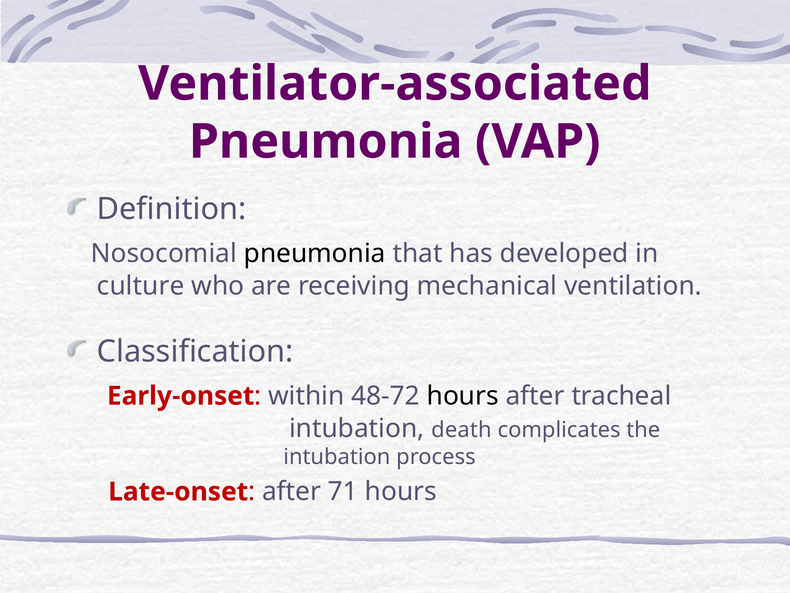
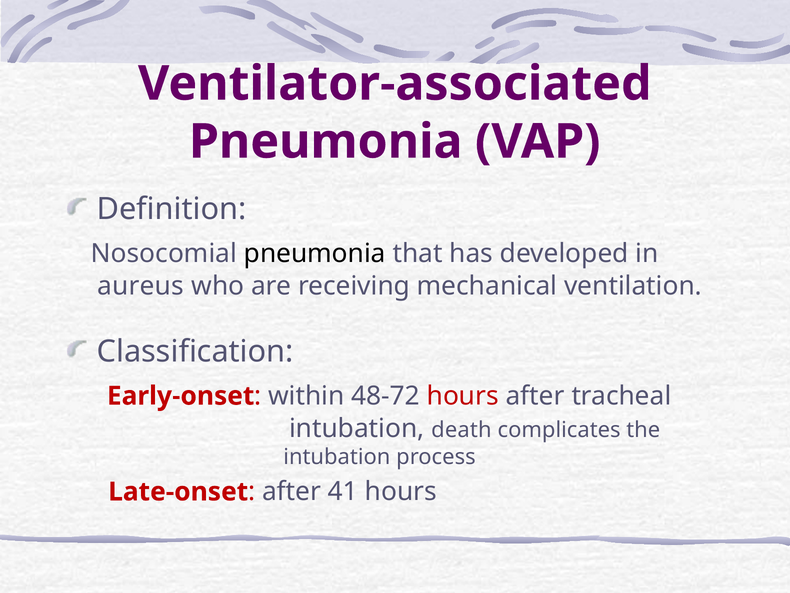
culture: culture -> aureus
hours at (463, 396) colour: black -> red
71: 71 -> 41
